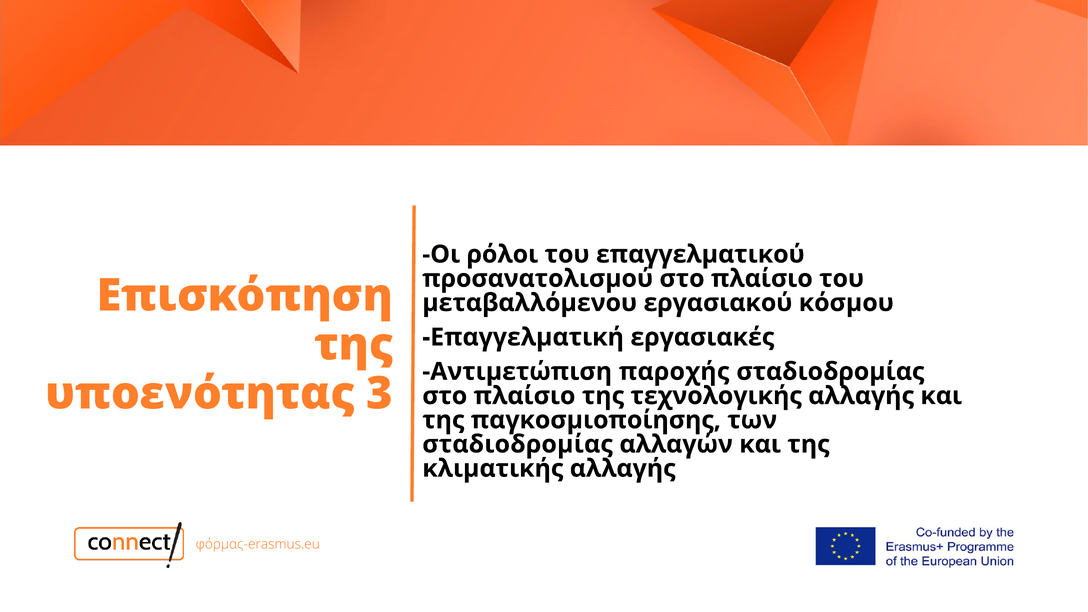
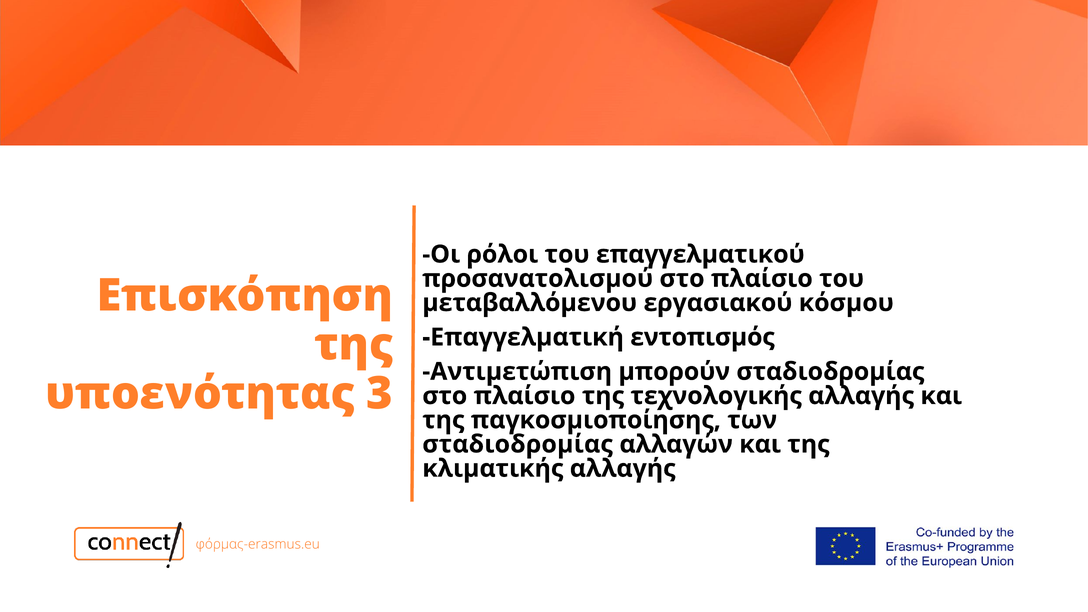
εργασιακές: εργασιακές -> εντοπισμός
παροχής: παροχής -> μπορούν
